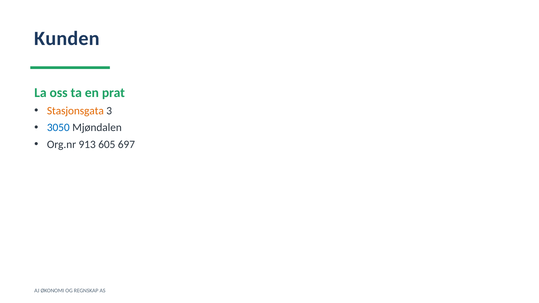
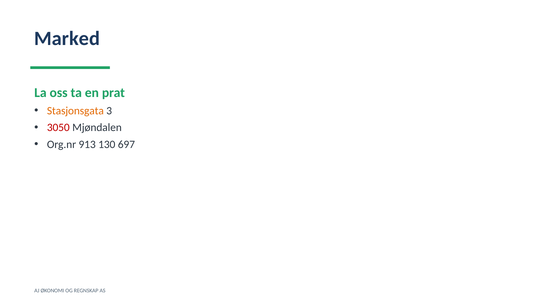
Kunden: Kunden -> Marked
3050 colour: blue -> red
605: 605 -> 130
